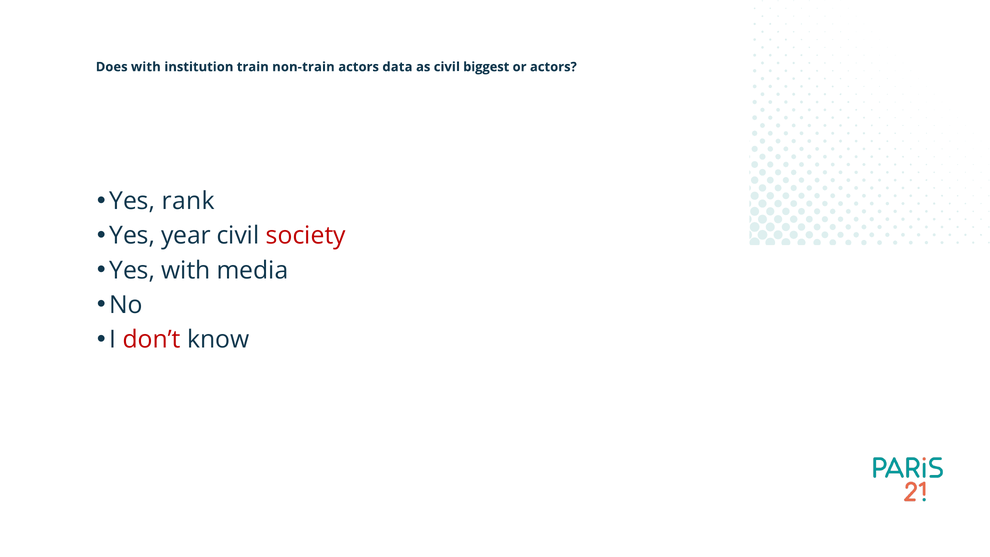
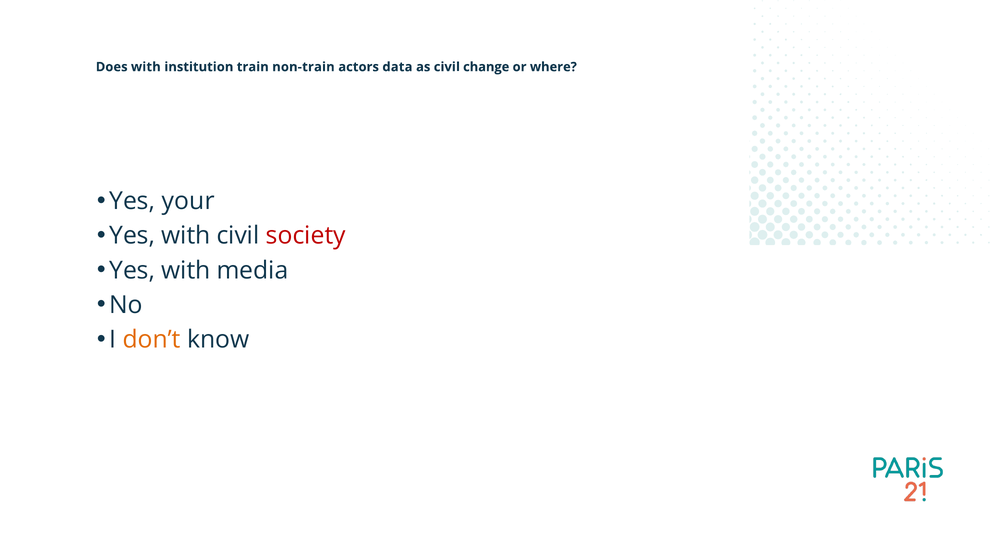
biggest: biggest -> change
or actors: actors -> where
rank: rank -> your
year at (186, 236): year -> with
don’t colour: red -> orange
